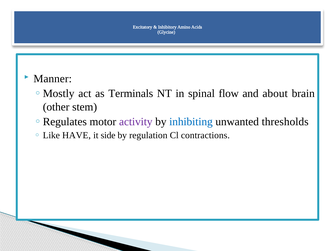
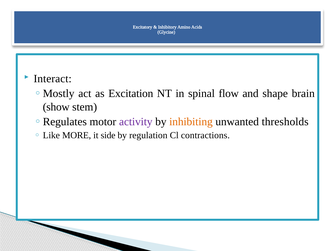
Manner: Manner -> Interact
Terminals: Terminals -> Excitation
about: about -> shape
other: other -> show
inhibiting colour: blue -> orange
HAVE: HAVE -> MORE
